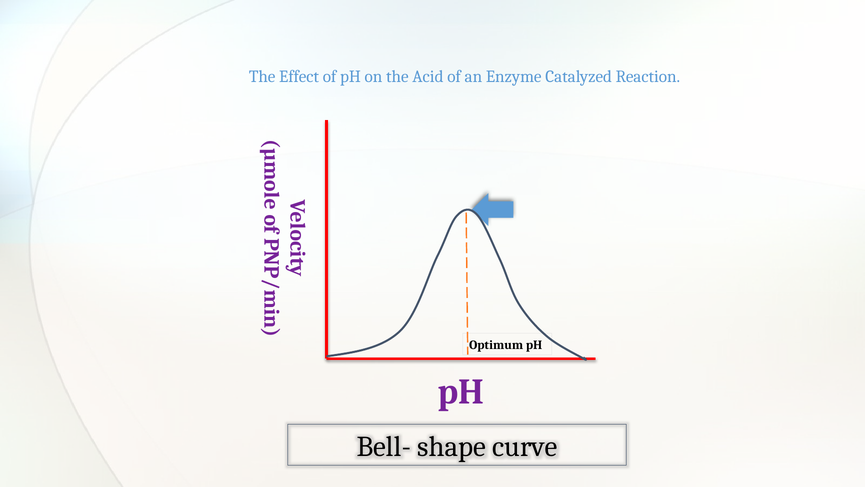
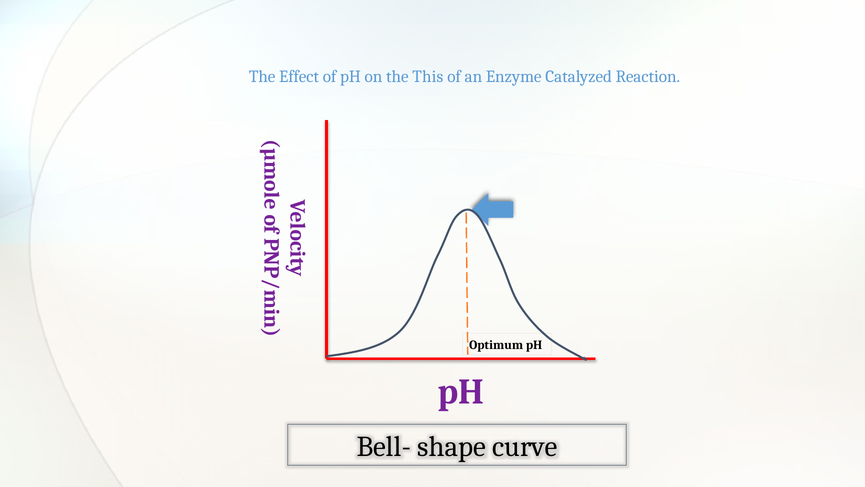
Acid: Acid -> This
